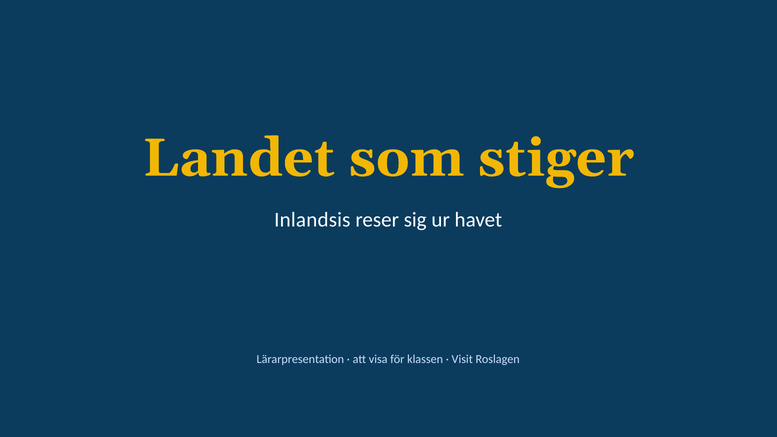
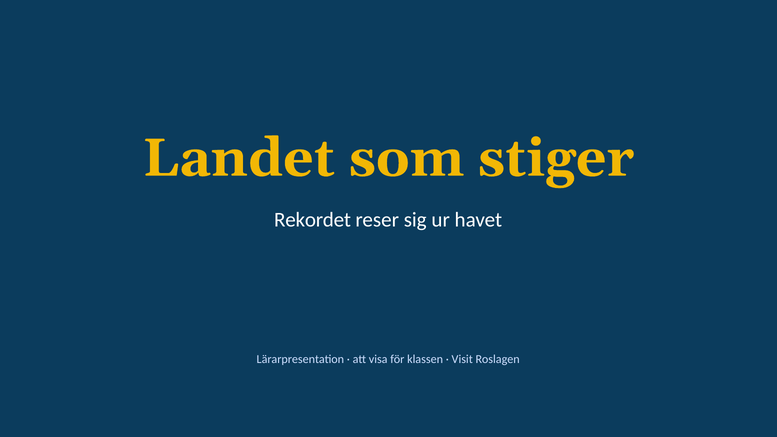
Inlandsis: Inlandsis -> Rekordet
